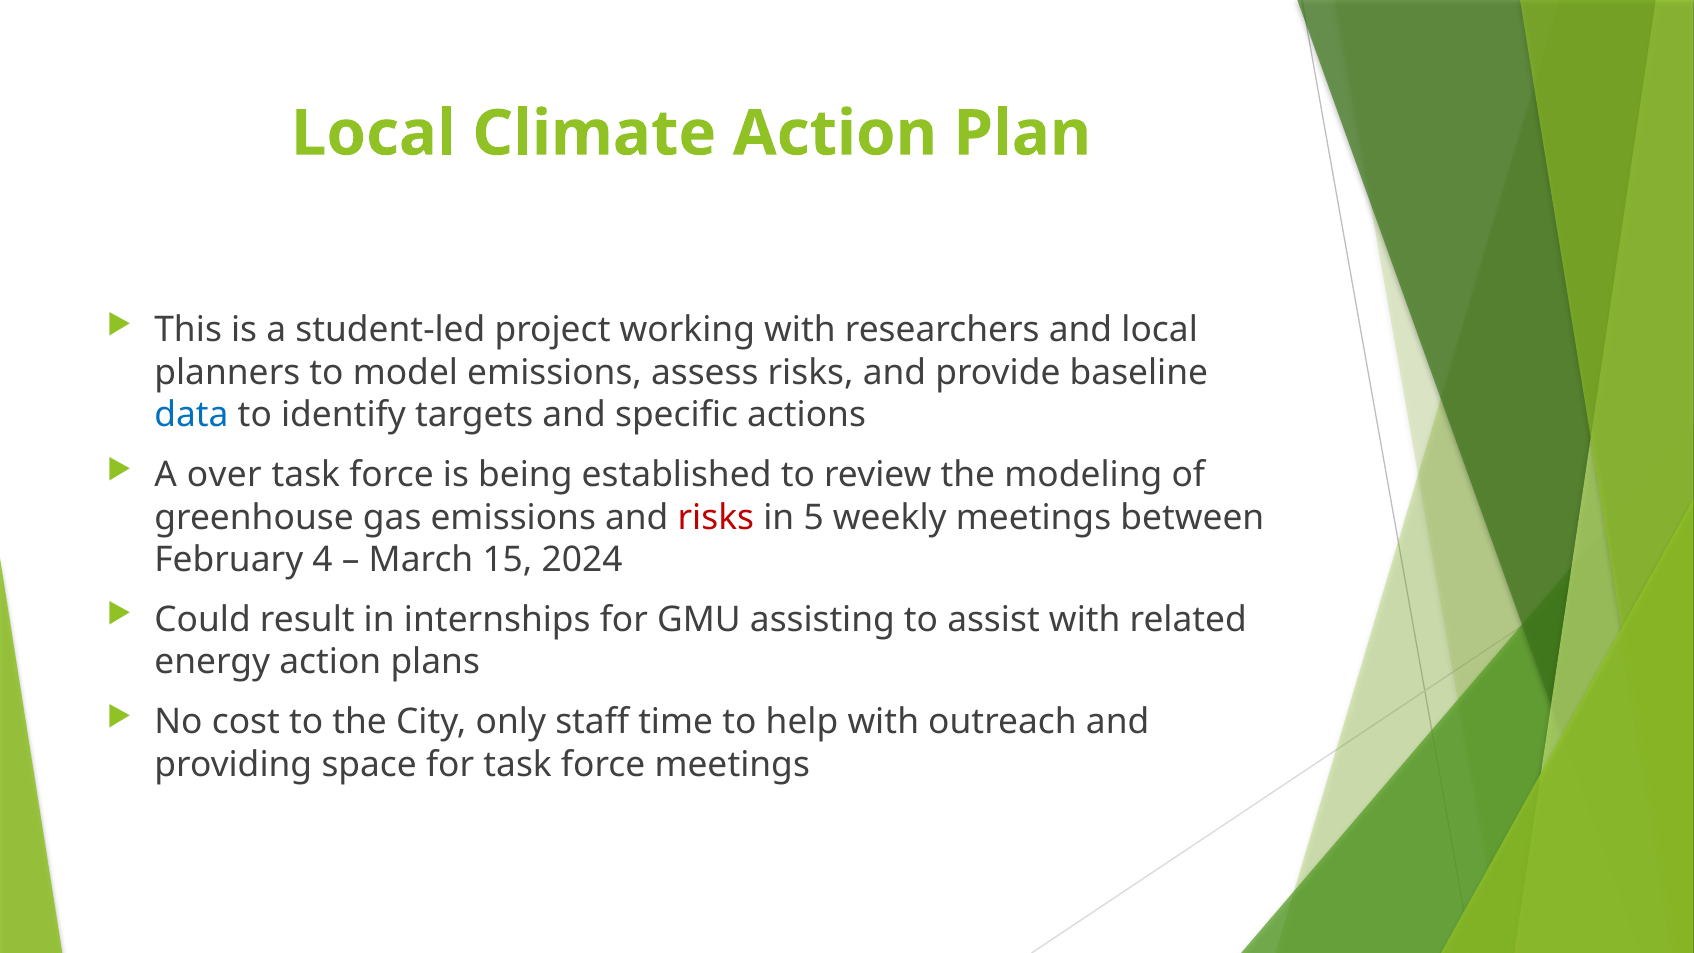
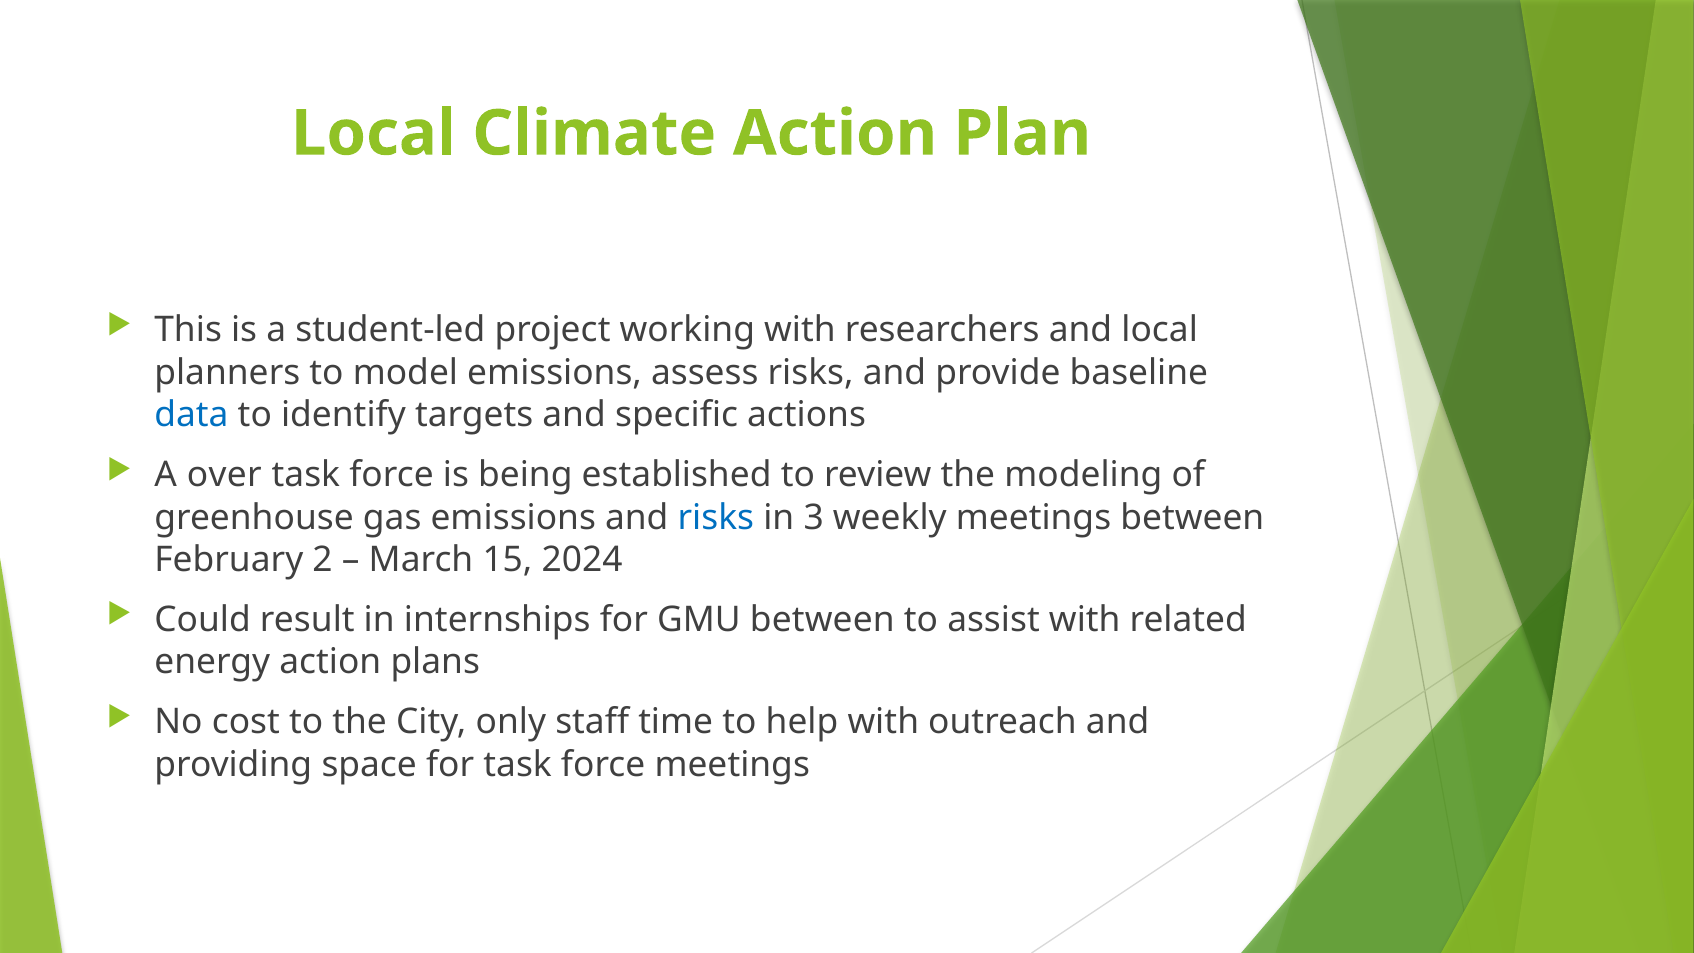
risks at (716, 517) colour: red -> blue
5: 5 -> 3
4: 4 -> 2
GMU assisting: assisting -> between
